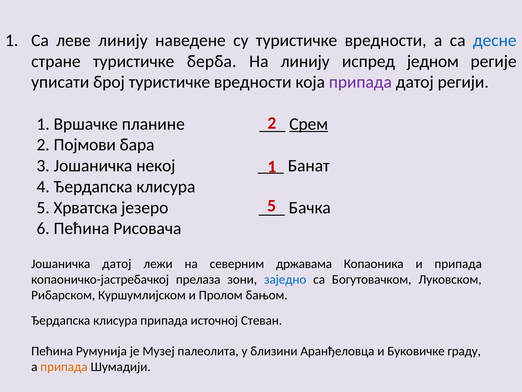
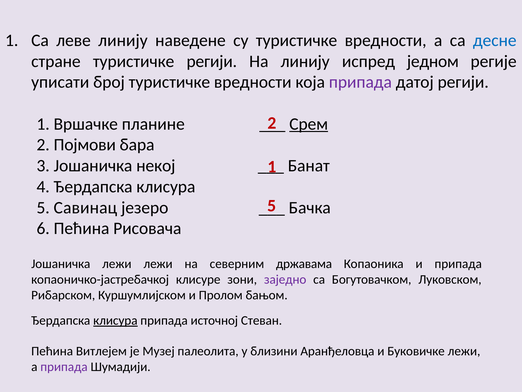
туристичке берба: берба -> регији
Хрватска: Хрватска -> Савинац
Јошаничка датој: датој -> лежи
прелаза: прелаза -> клисуре
заједно colour: blue -> purple
клисура at (115, 320) underline: none -> present
Румунија: Румунија -> Витлејем
Буковичке граду: граду -> лежи
припада at (64, 366) colour: orange -> purple
